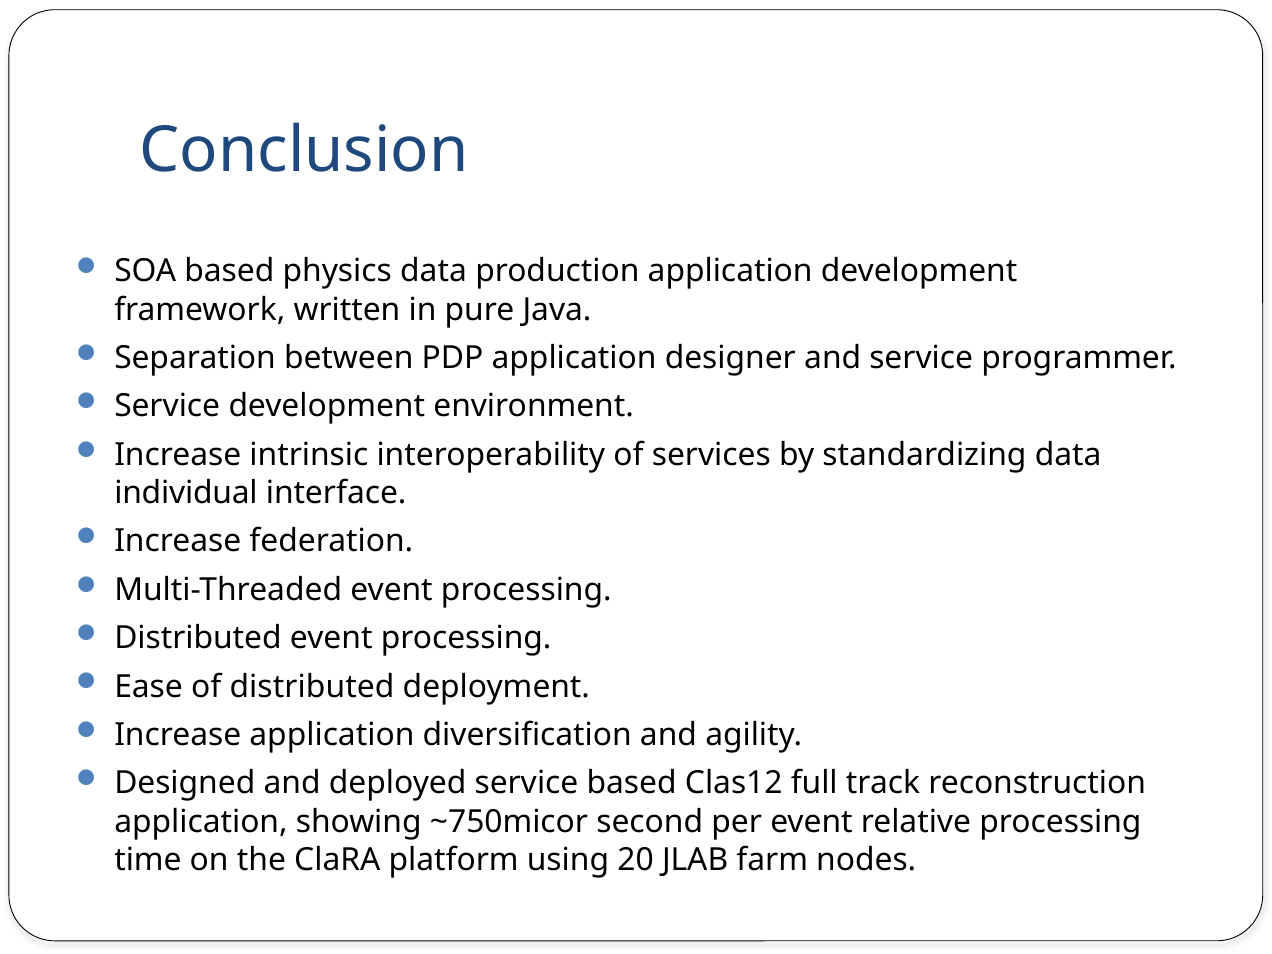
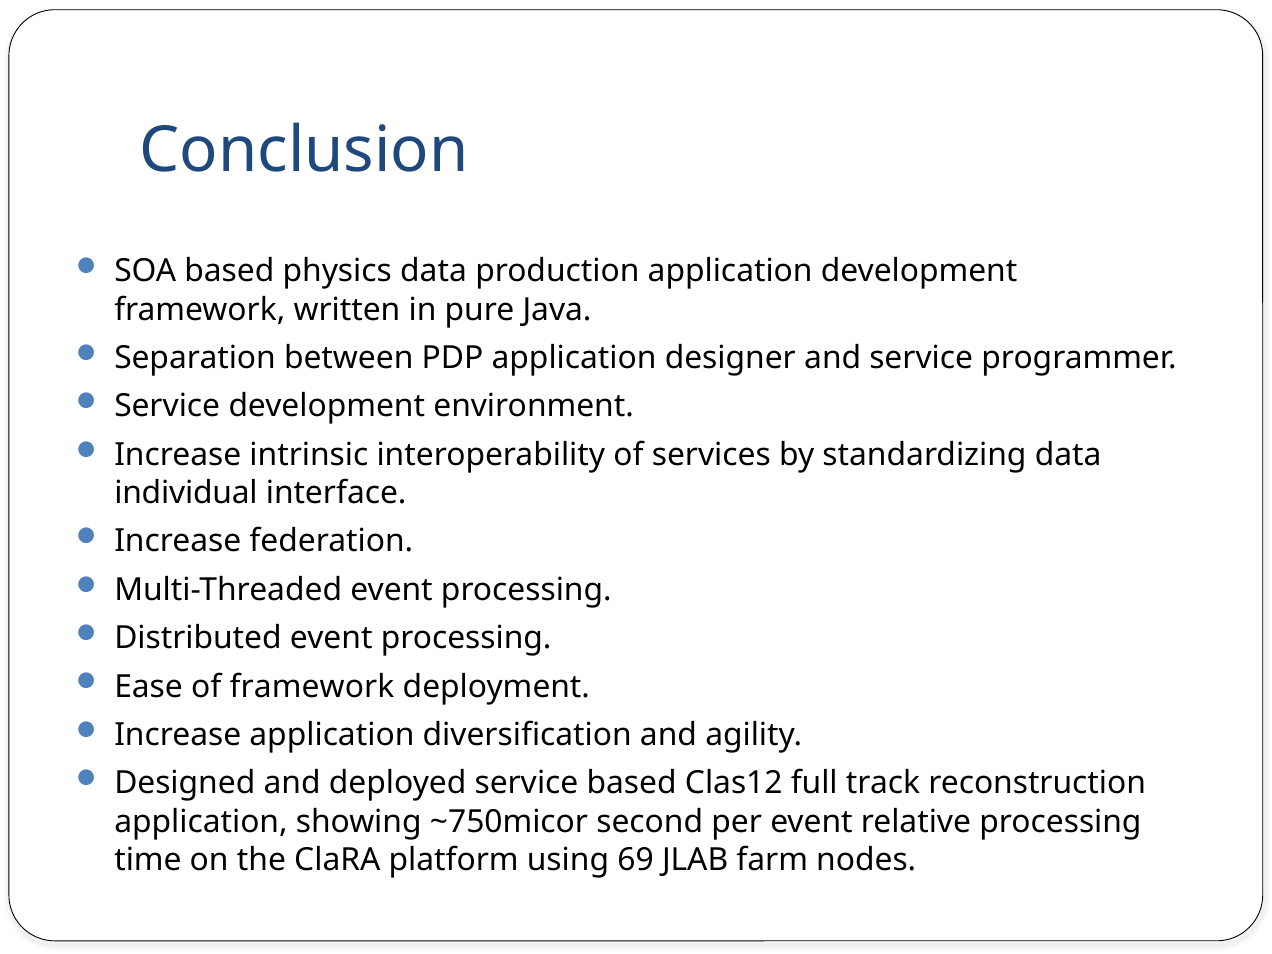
of distributed: distributed -> framework
20: 20 -> 69
